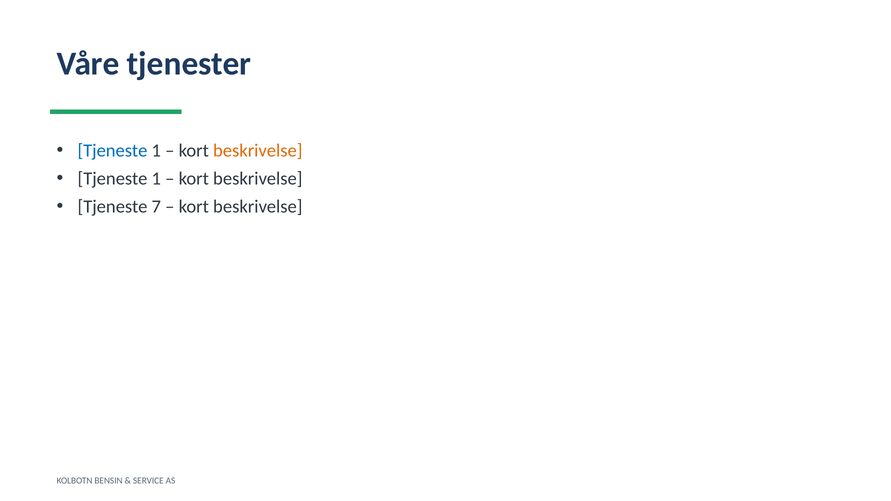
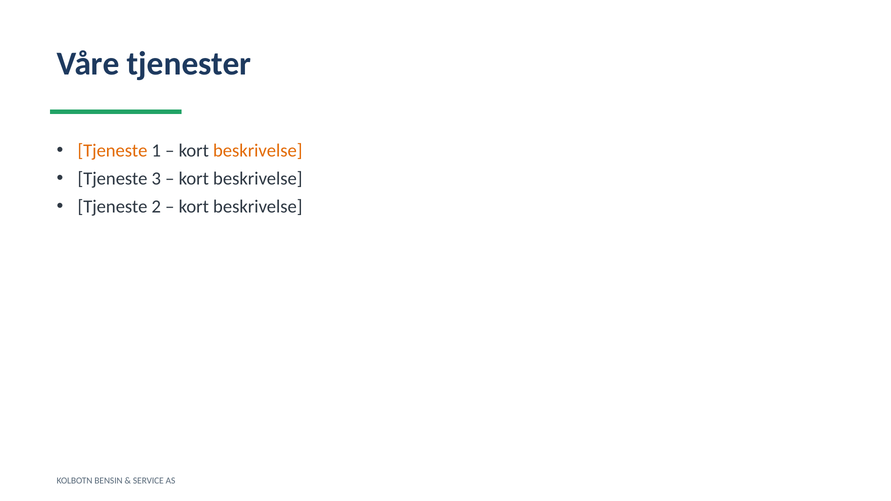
Tjeneste at (112, 151) colour: blue -> orange
1 at (156, 179): 1 -> 3
7: 7 -> 2
